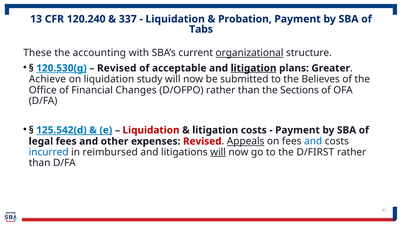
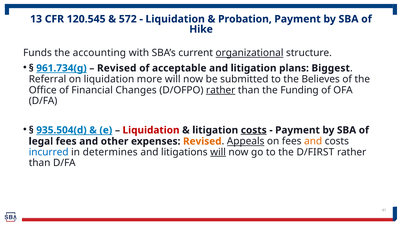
120.240: 120.240 -> 120.545
337: 337 -> 572
Tabs: Tabs -> Hike
These: These -> Funds
120.530(g: 120.530(g -> 961.734(g
litigation at (254, 68) underline: present -> none
Greater: Greater -> Biggest
Achieve: Achieve -> Referral
study: study -> more
rather at (221, 90) underline: none -> present
Sections: Sections -> Funding
125.542(d: 125.542(d -> 935.504(d
costs at (254, 130) underline: none -> present
Revised at (202, 141) colour: red -> orange
and at (313, 141) colour: blue -> orange
reimbursed: reimbursed -> determines
